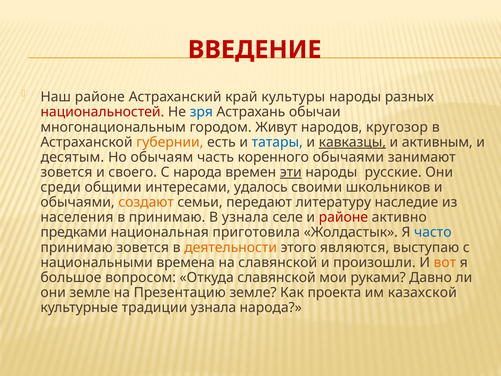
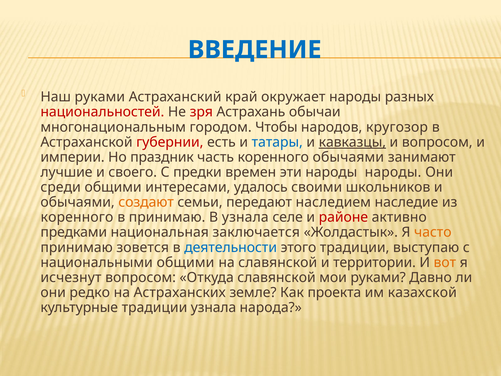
ВВЕДЕНИЕ colour: red -> blue
Наш районе: районе -> руками
культуры: культуры -> окружает
зря colour: blue -> red
Живут: Живут -> Чтобы
губернии colour: orange -> red
и активным: активным -> вопросом
десятым: десятым -> империи
обычаям: обычаям -> праздник
зовется at (66, 172): зовется -> лучшие
С народа: народа -> предки
эти underline: present -> none
народы русские: русские -> народы
литературу: литературу -> наследием
населения at (77, 217): населения -> коренного
приготовила: приготовила -> заключается
часто colour: blue -> orange
деятельности colour: orange -> blue
этого являются: являются -> традиции
национальными времена: времена -> общими
произошли: произошли -> территории
большое: большое -> исчезнут
они земле: земле -> редко
Презентацию: Презентацию -> Астраханских
